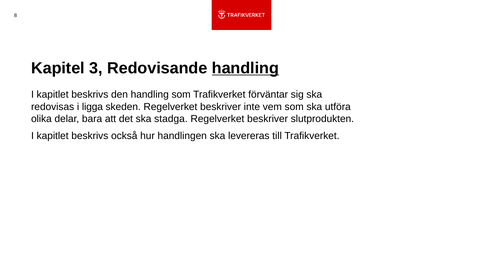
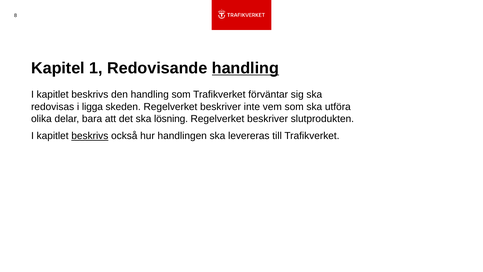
3: 3 -> 1
stadga: stadga -> lösning
beskrivs at (90, 136) underline: none -> present
